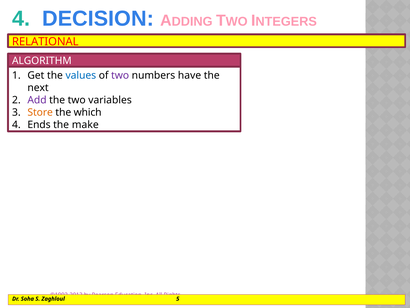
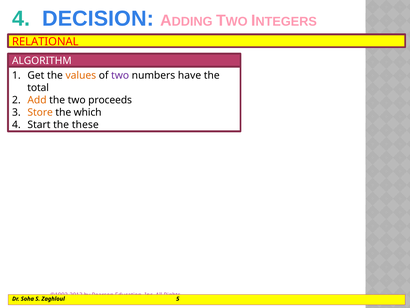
values colour: blue -> orange
next: next -> total
Add colour: purple -> orange
variables: variables -> proceeds
Ends: Ends -> Start
make: make -> these
